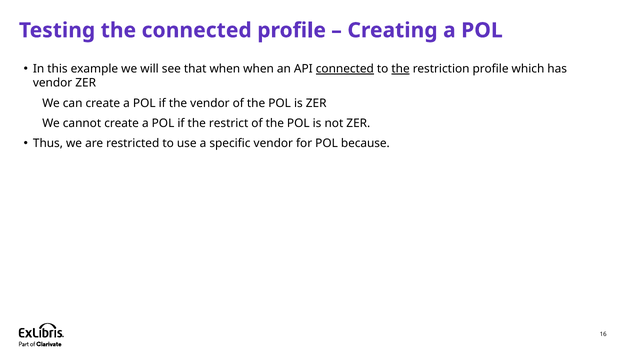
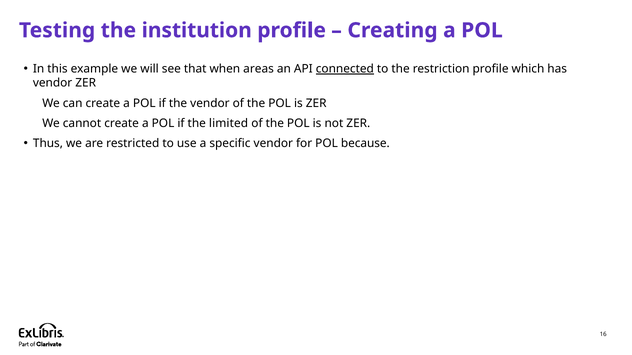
the connected: connected -> institution
when when: when -> areas
the at (401, 69) underline: present -> none
restrict: restrict -> limited
